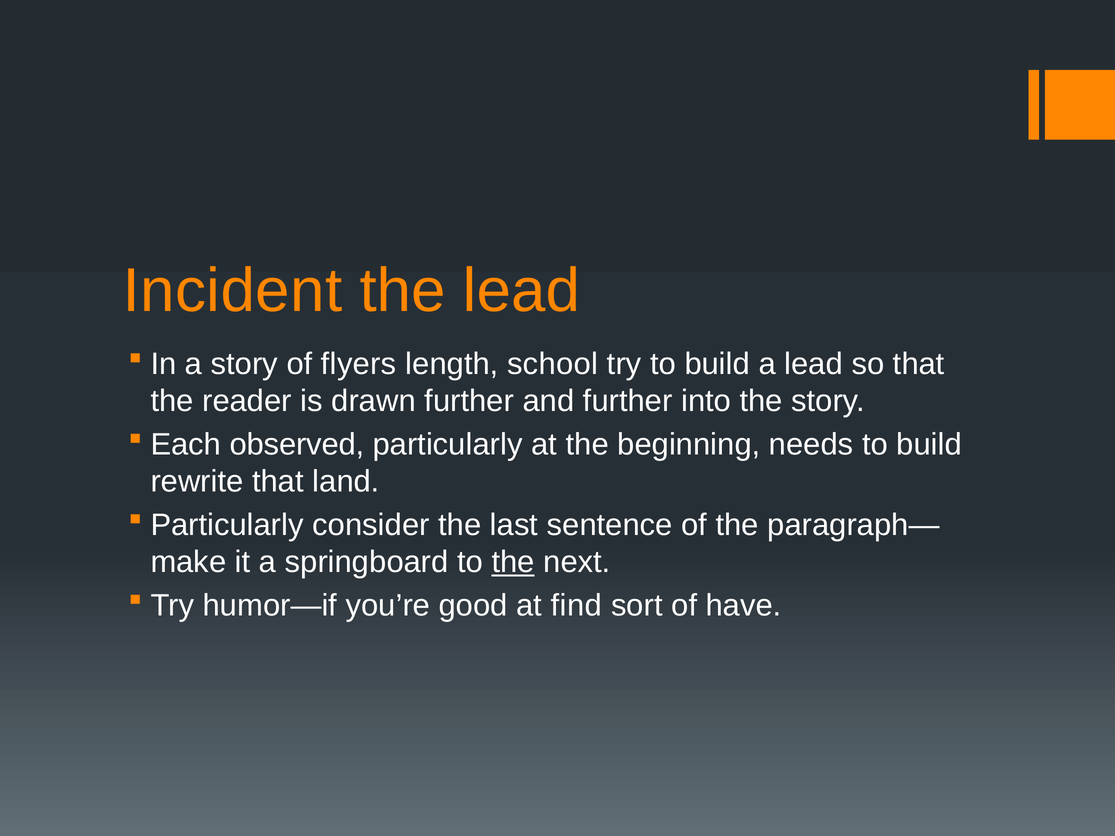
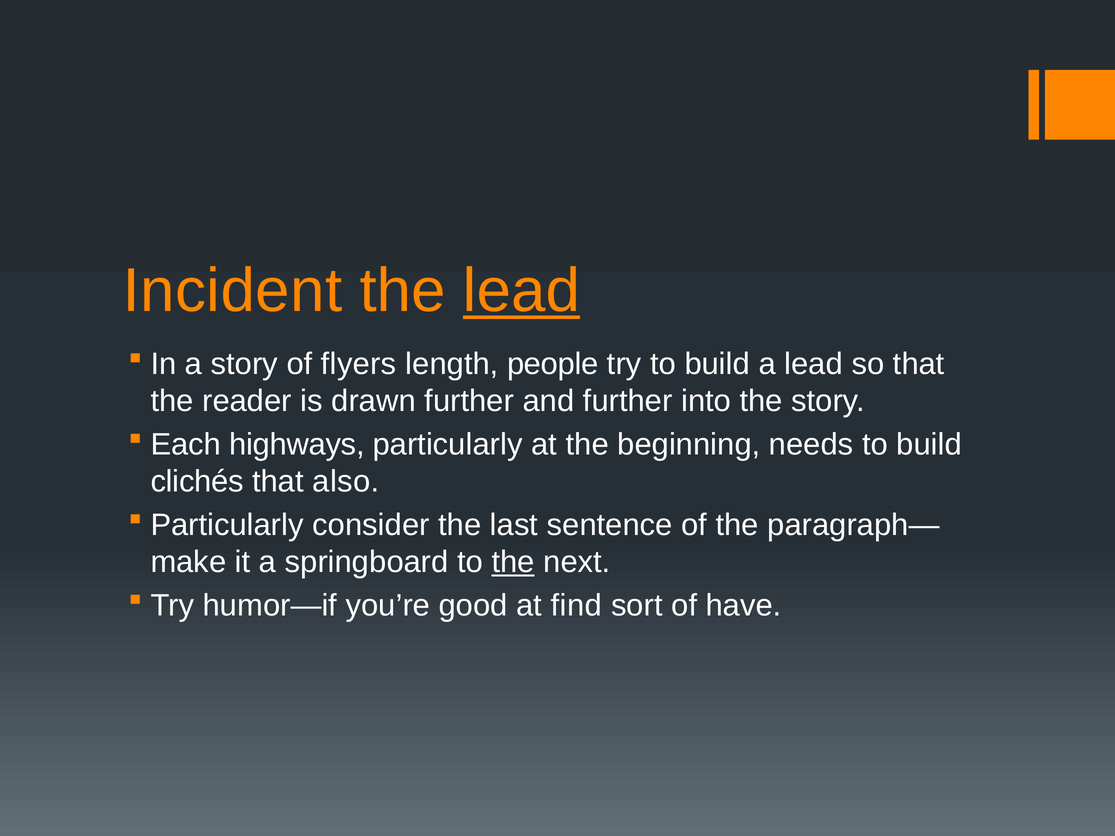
lead at (521, 291) underline: none -> present
school: school -> people
observed: observed -> highways
rewrite: rewrite -> clichés
land: land -> also
